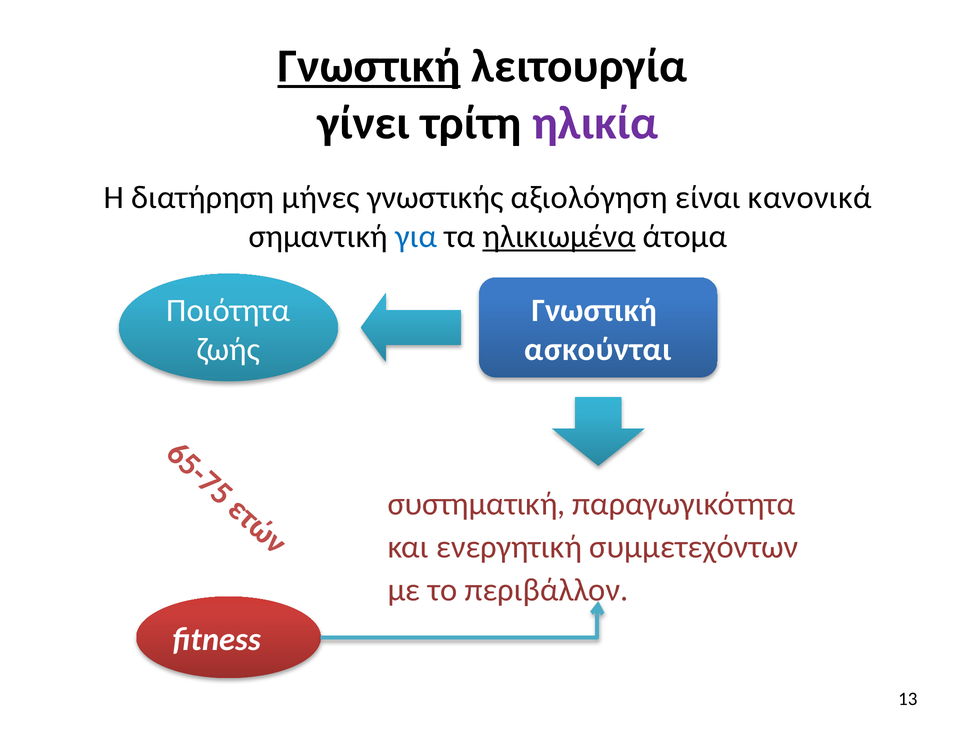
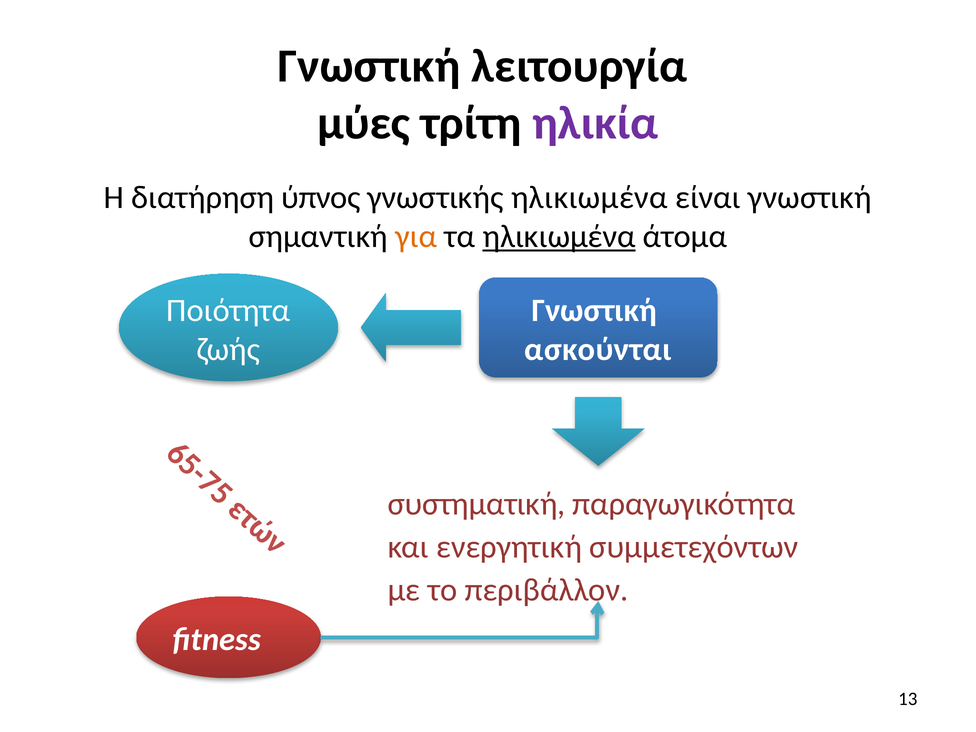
Γνωστική at (369, 66) underline: present -> none
γίνει: γίνει -> μύες
μήνες: μήνες -> ύπνος
γνωστικής αξιολόγηση: αξιολόγηση -> ηλικιωμένα
είναι κανονικά: κανονικά -> γνωστική
για colour: blue -> orange
